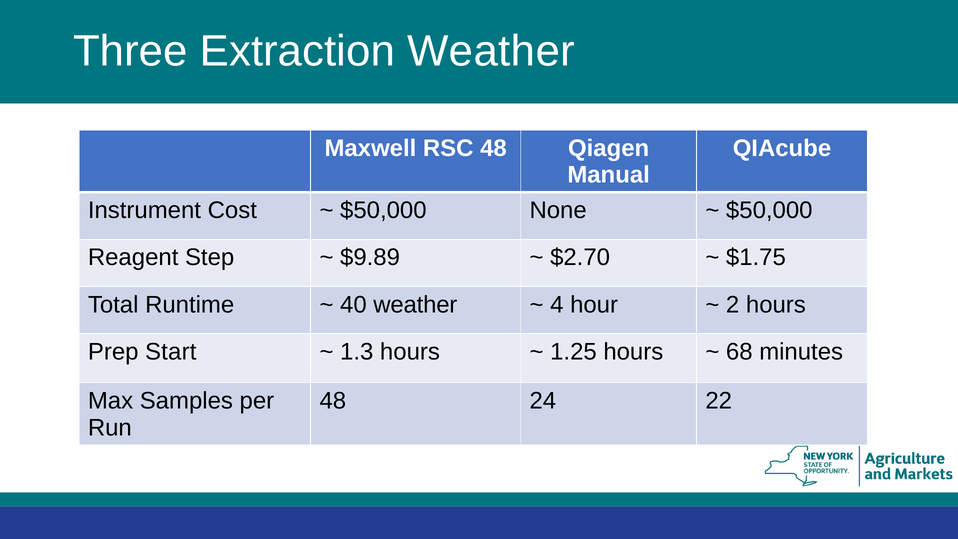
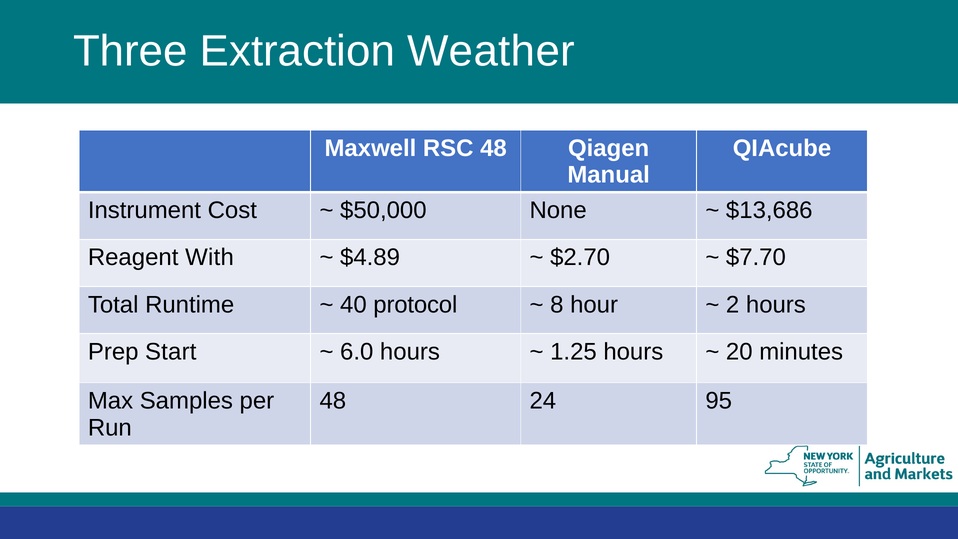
$50,000 at (769, 210): $50,000 -> $13,686
Step: Step -> With
$9.89: $9.89 -> $4.89
$1.75: $1.75 -> $7.70
40 weather: weather -> protocol
4: 4 -> 8
1.3: 1.3 -> 6.0
68: 68 -> 20
22: 22 -> 95
